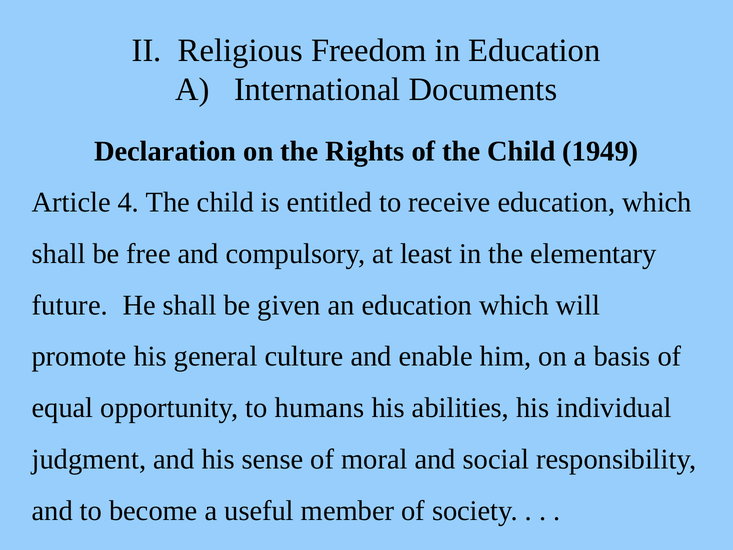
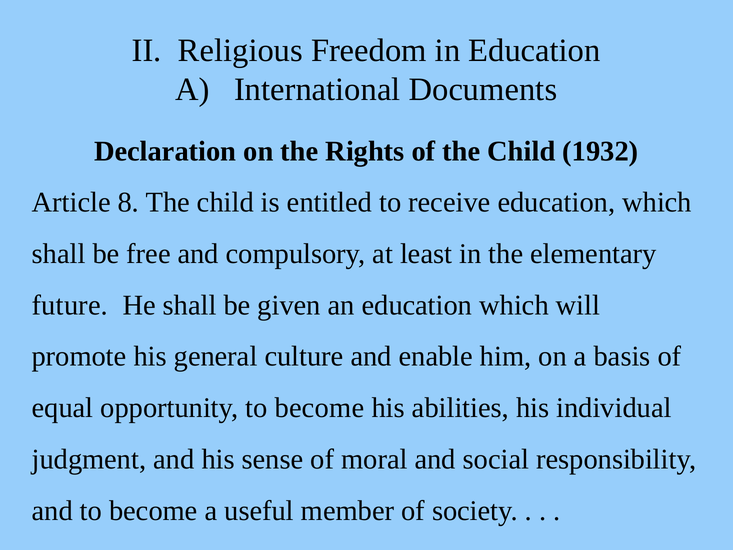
1949: 1949 -> 1932
4: 4 -> 8
opportunity to humans: humans -> become
